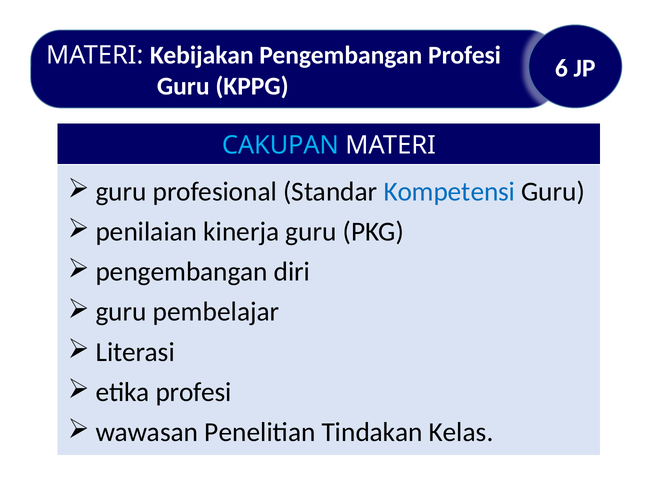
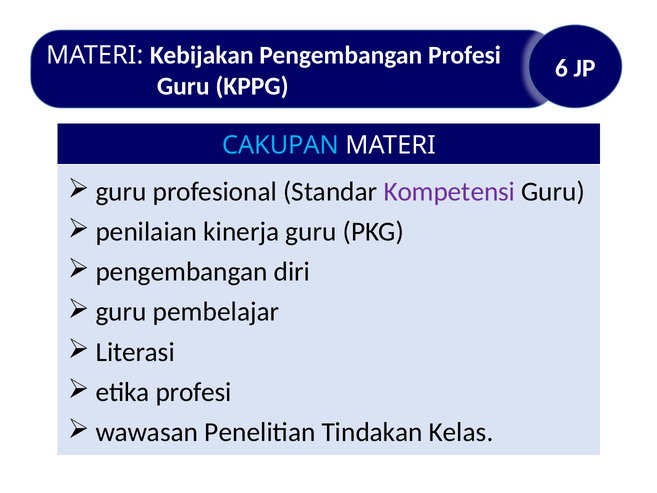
Kompetensi colour: blue -> purple
